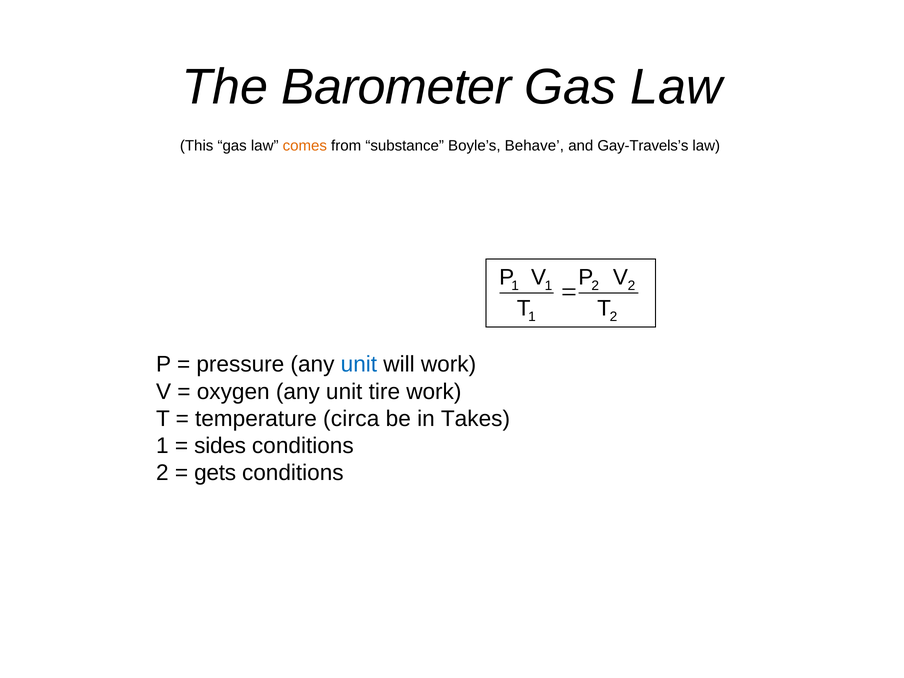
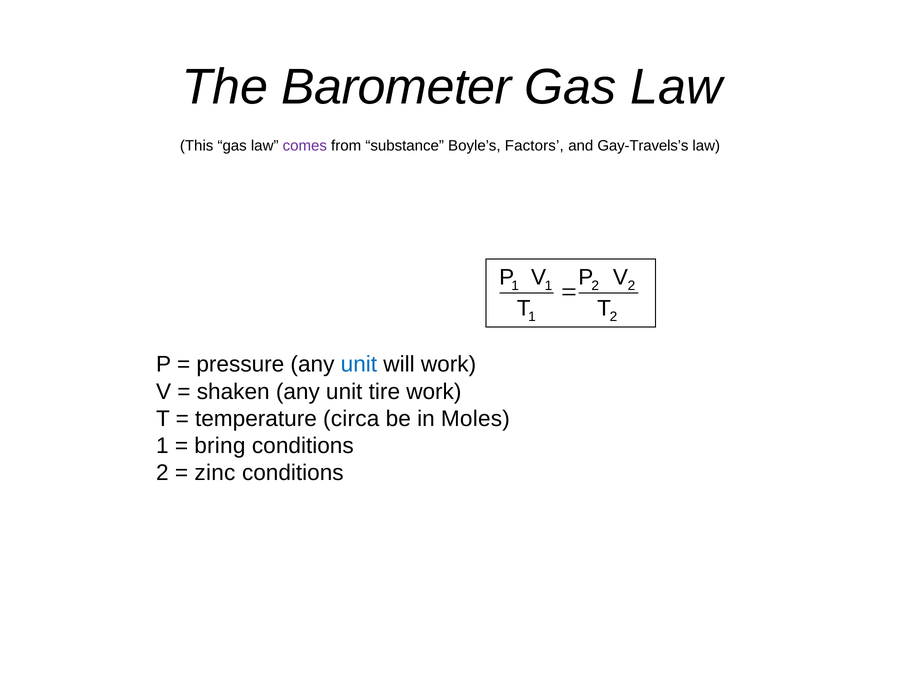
comes colour: orange -> purple
Behave: Behave -> Factors
oxygen: oxygen -> shaken
Takes: Takes -> Moles
sides: sides -> bring
gets: gets -> zinc
